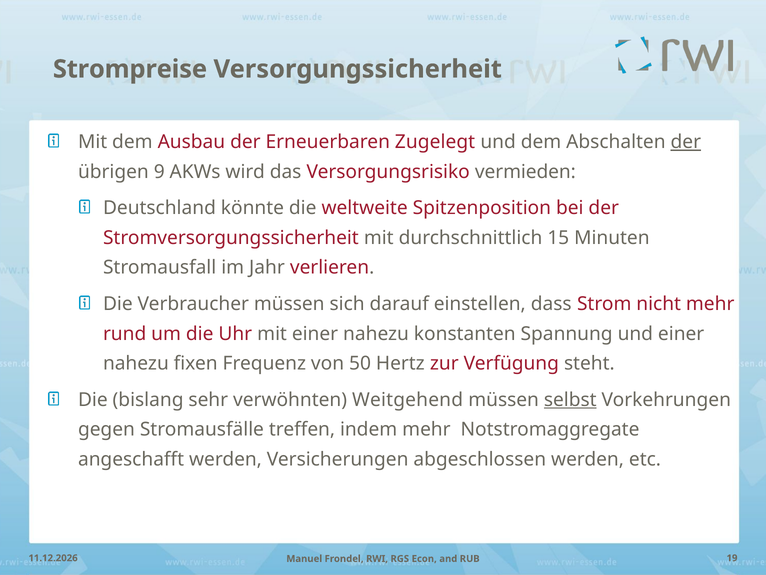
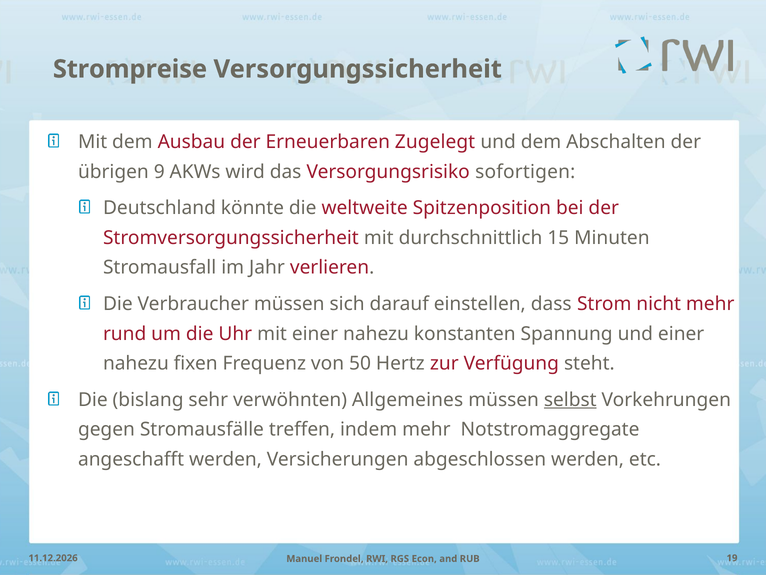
der at (686, 142) underline: present -> none
vermieden: vermieden -> sofortigen
Weitgehend: Weitgehend -> Allgemeines
